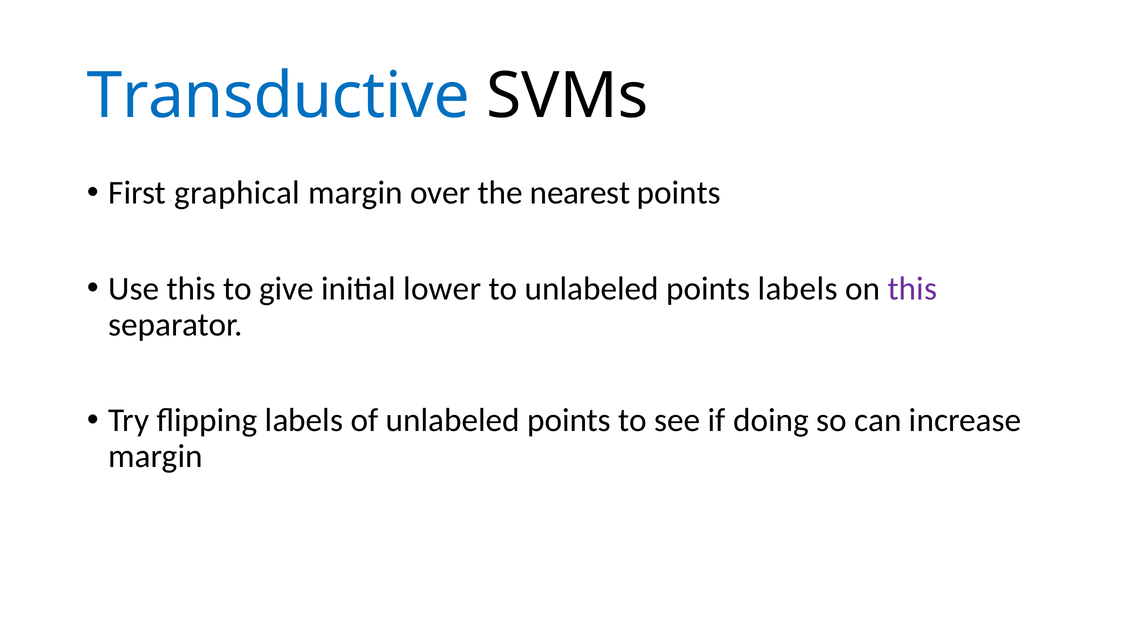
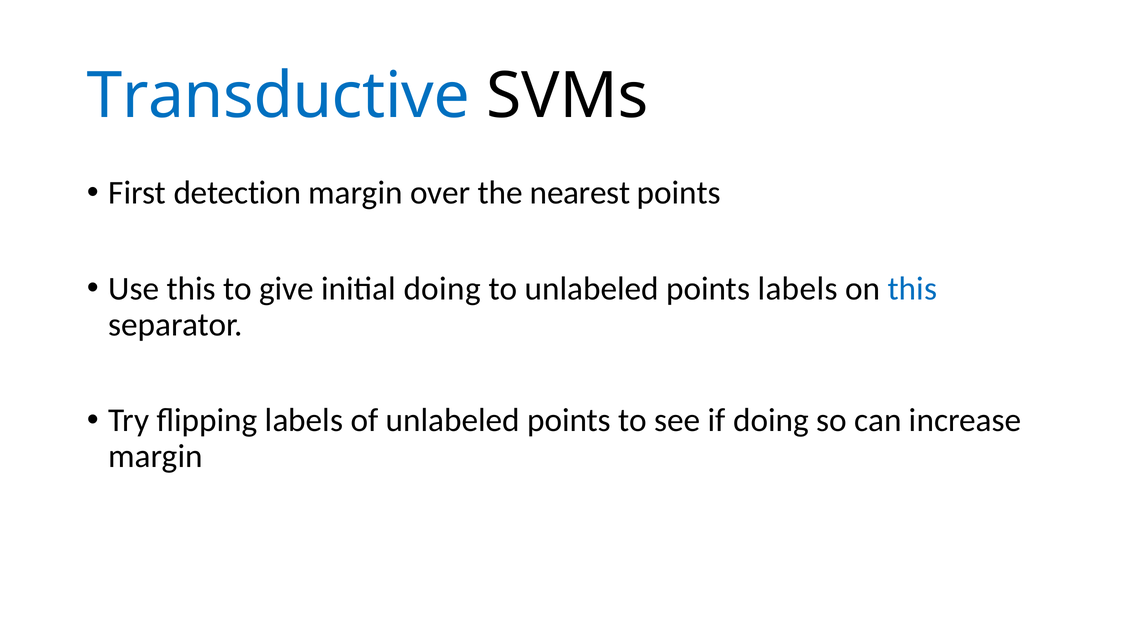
graphical: graphical -> detection
initial lower: lower -> doing
this at (912, 289) colour: purple -> blue
